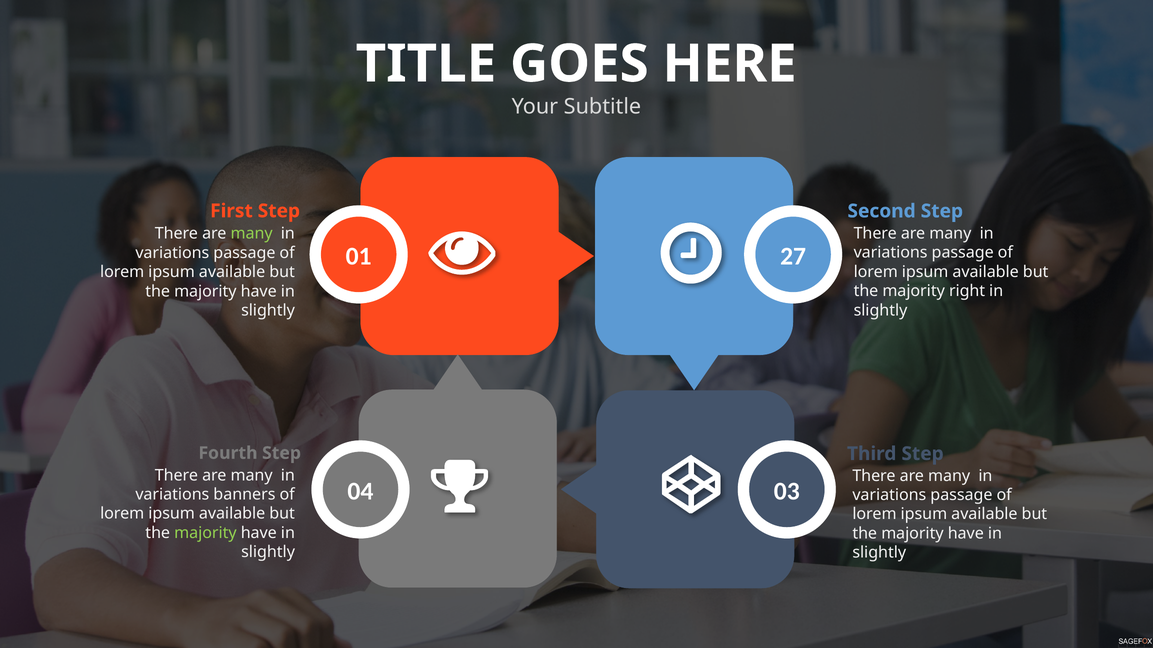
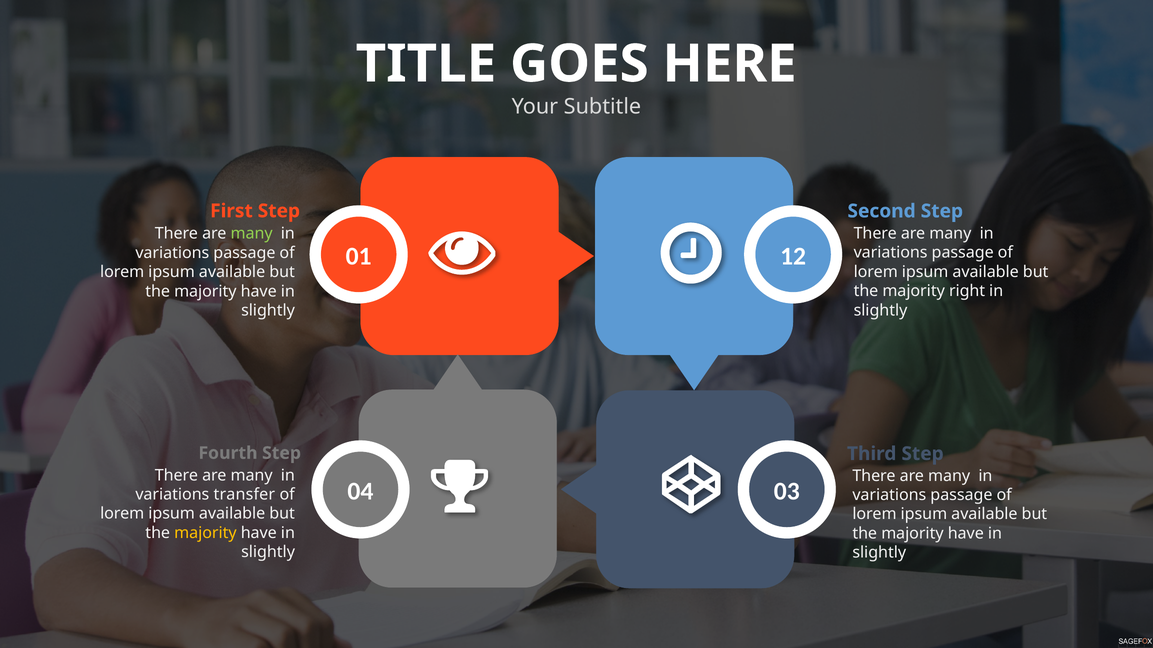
27: 27 -> 12
banners: banners -> transfer
majority at (205, 533) colour: light green -> yellow
